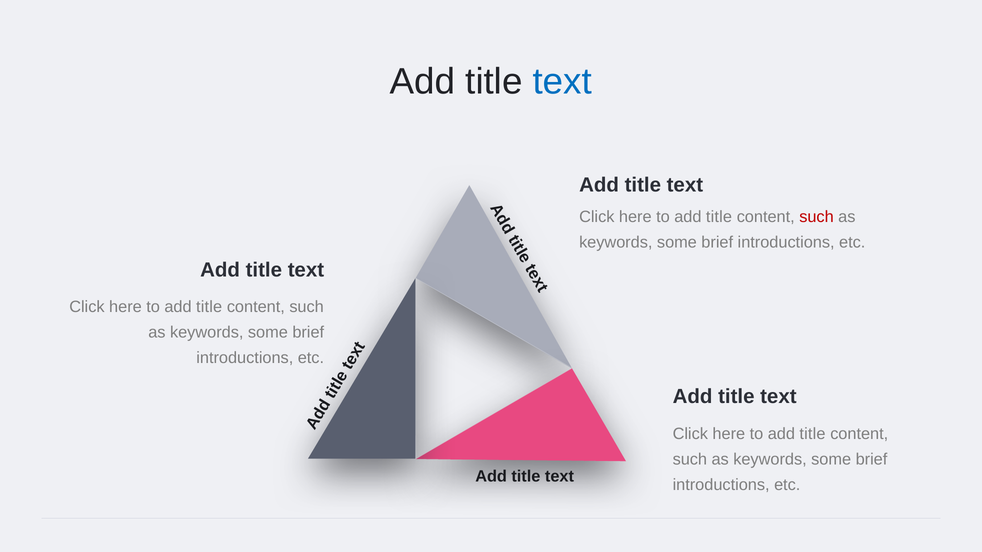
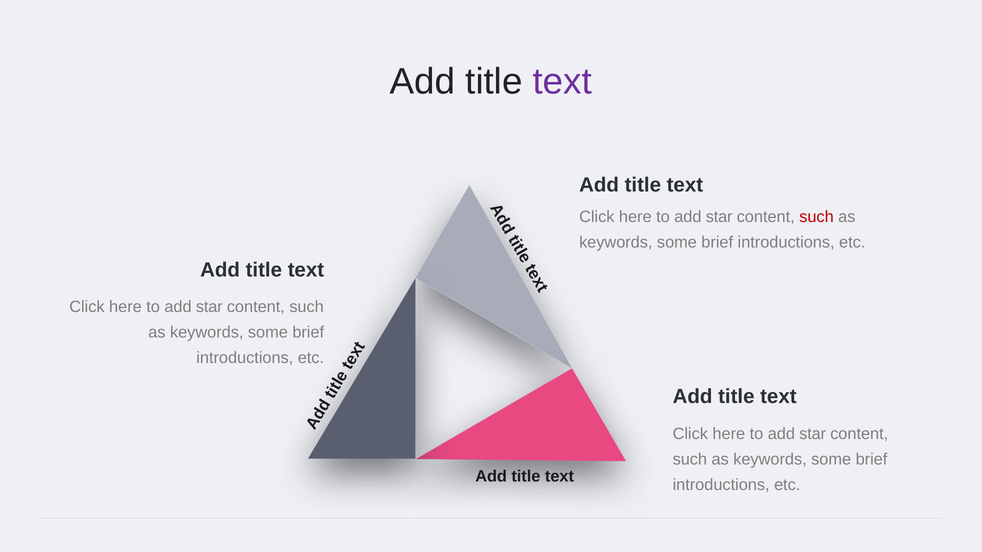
text at (562, 81) colour: blue -> purple
title at (719, 217): title -> star
title at (209, 307): title -> star
title at (813, 434): title -> star
